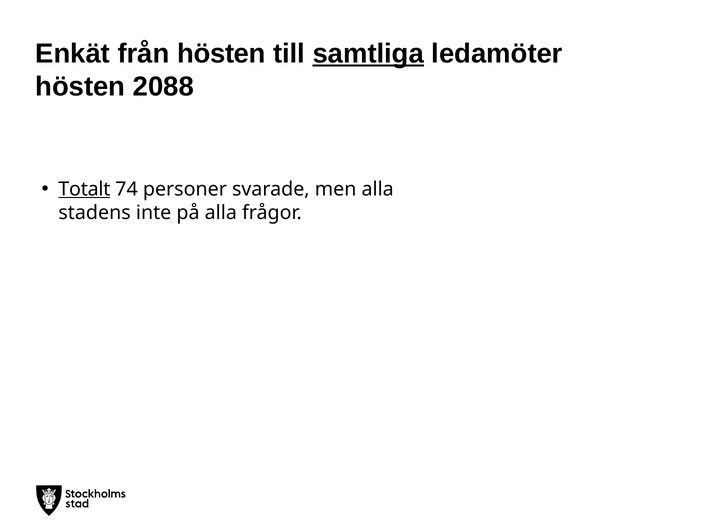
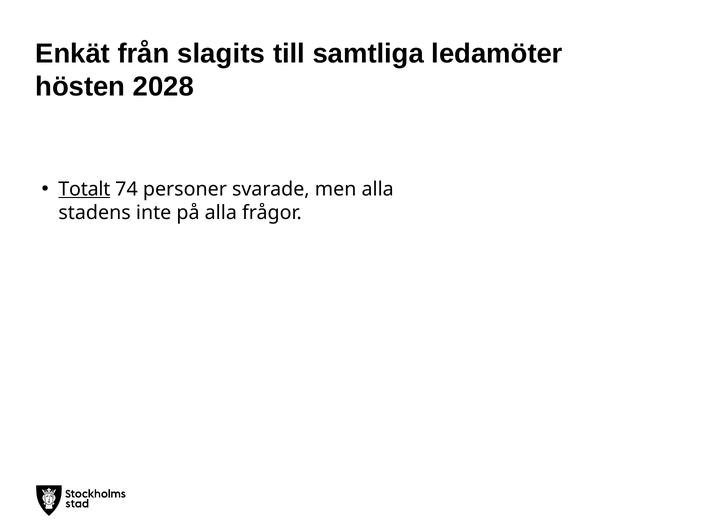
från hösten: hösten -> slagits
samtliga underline: present -> none
2088: 2088 -> 2028
